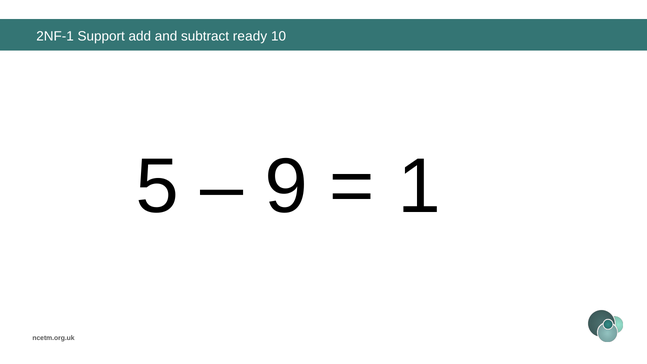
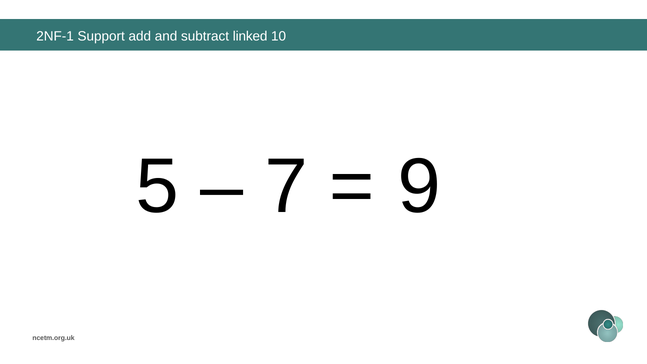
ready: ready -> linked
9: 9 -> 7
1: 1 -> 9
